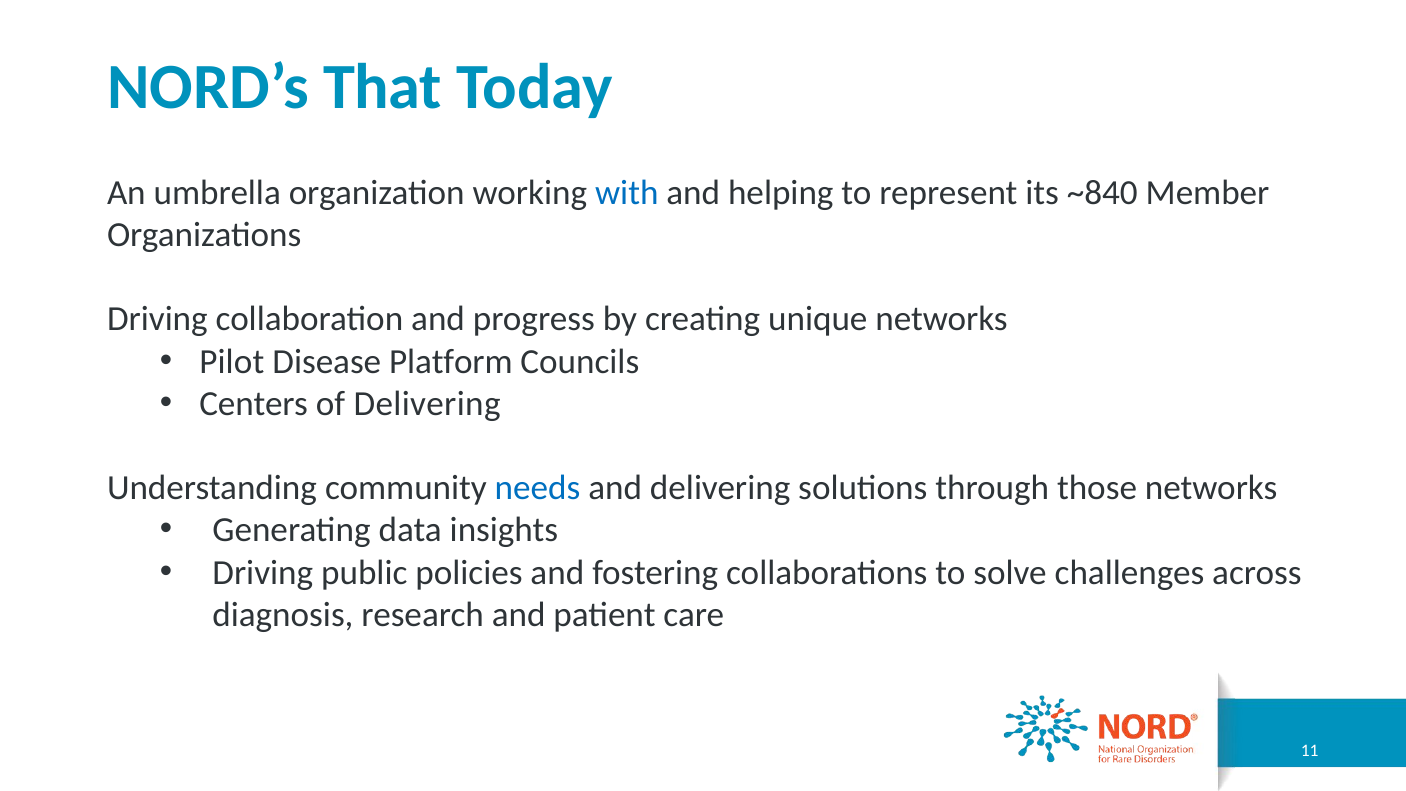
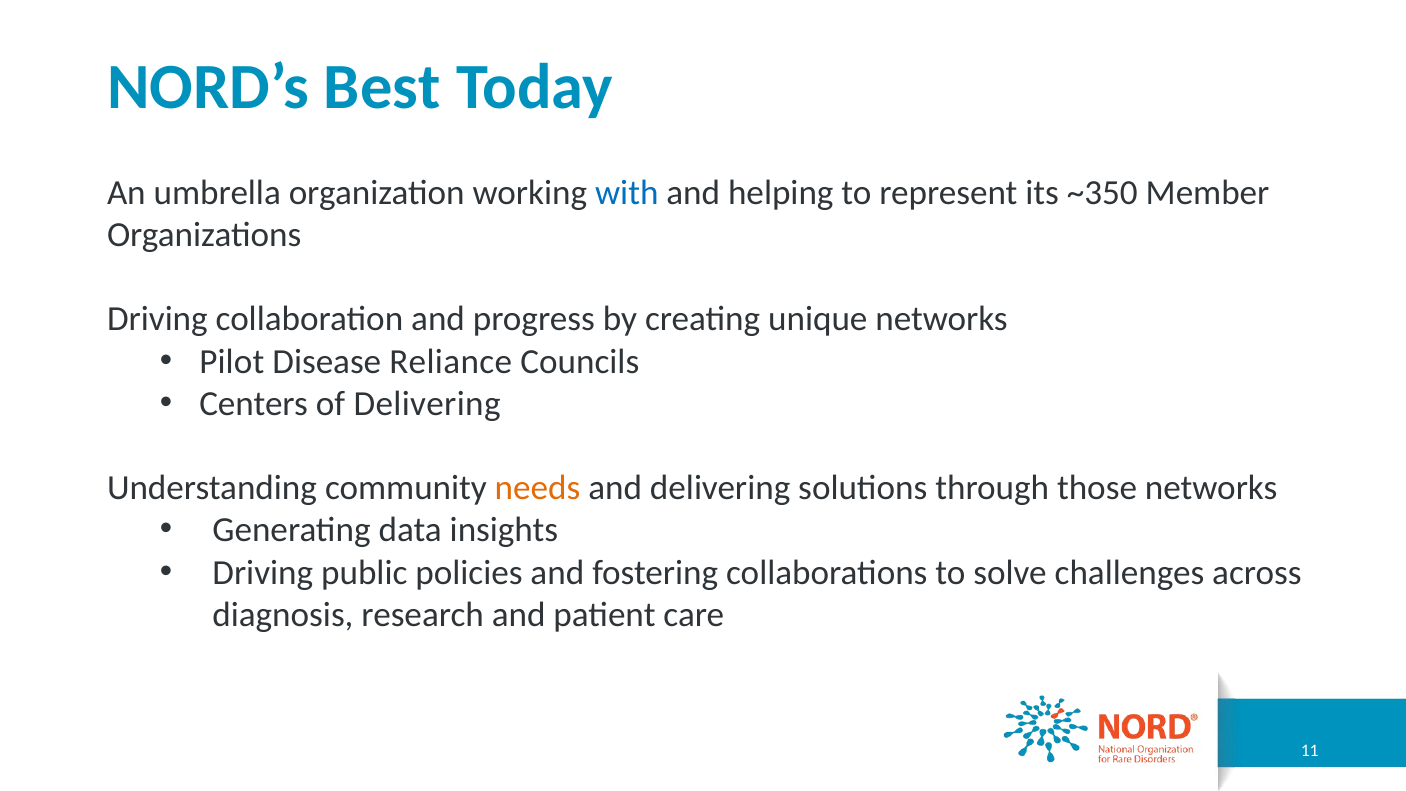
That: That -> Best
~840: ~840 -> ~350
Platform: Platform -> Reliance
needs colour: blue -> orange
